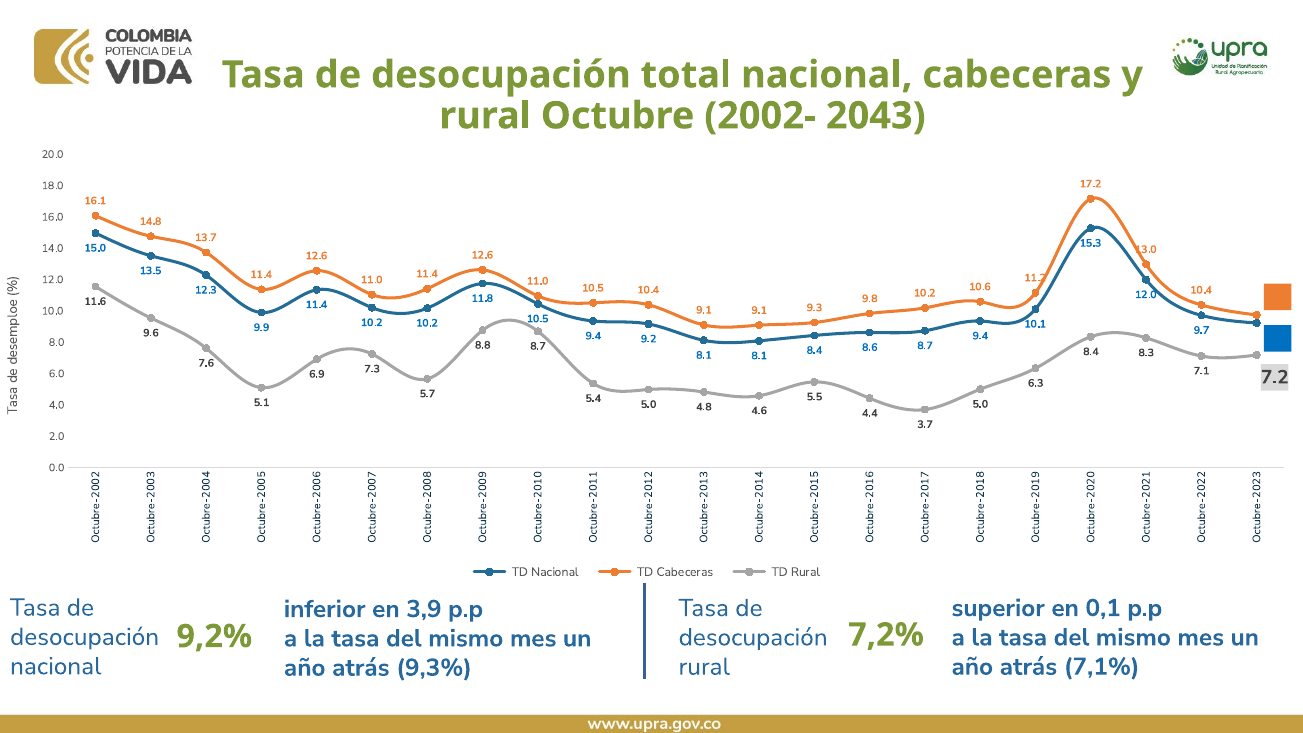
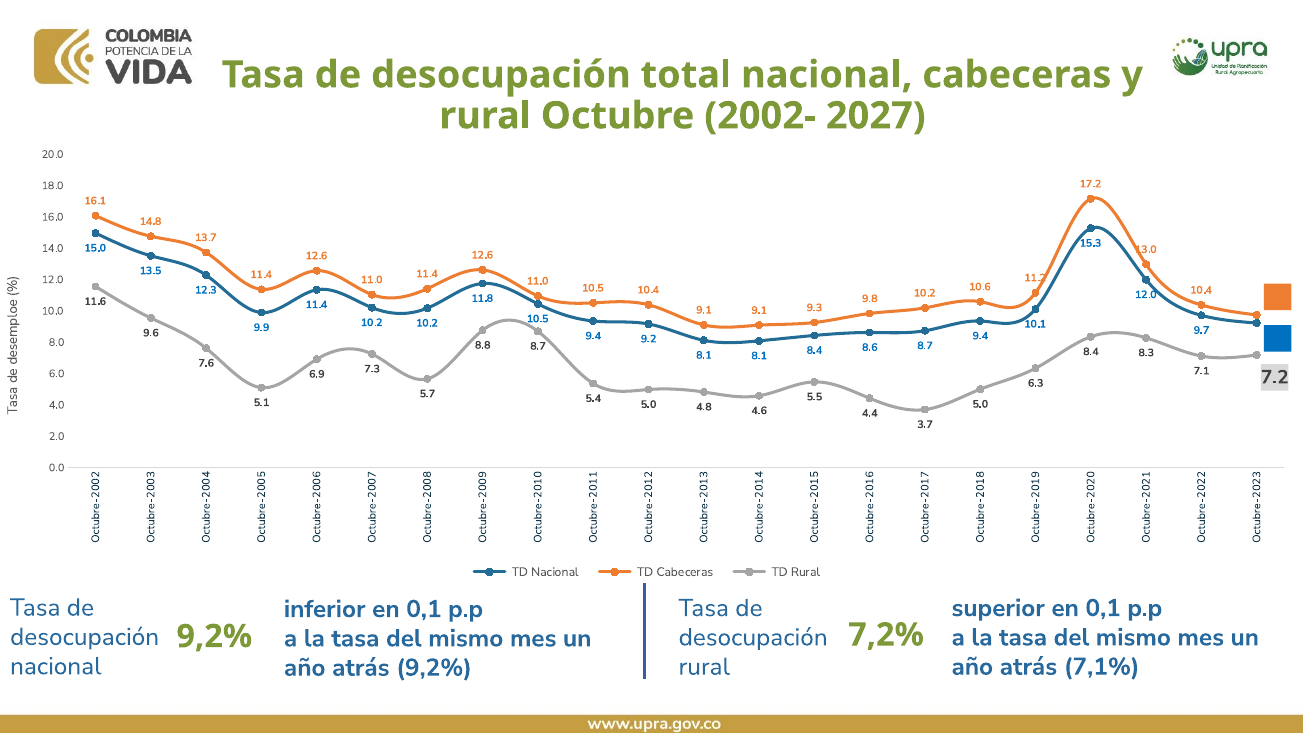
2043: 2043 -> 2027
inferior en 3,9: 3,9 -> 0,1
atrás 9,3%: 9,3% -> 9,2%
